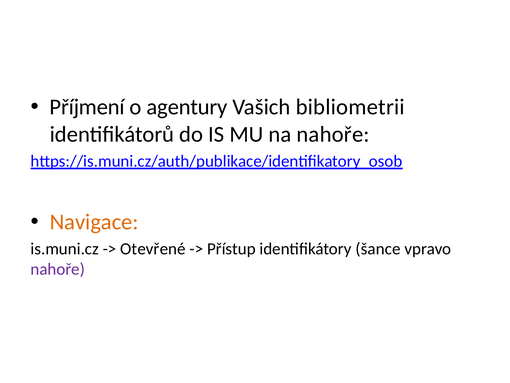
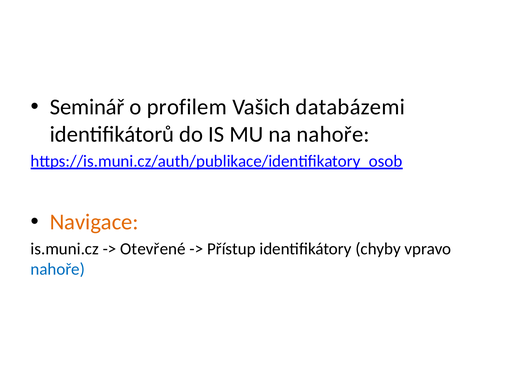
Příjmení: Příjmení -> Seminář
agentury: agentury -> profilem
bibliometrii: bibliometrii -> databázemi
šance: šance -> chyby
nahoře at (58, 269) colour: purple -> blue
